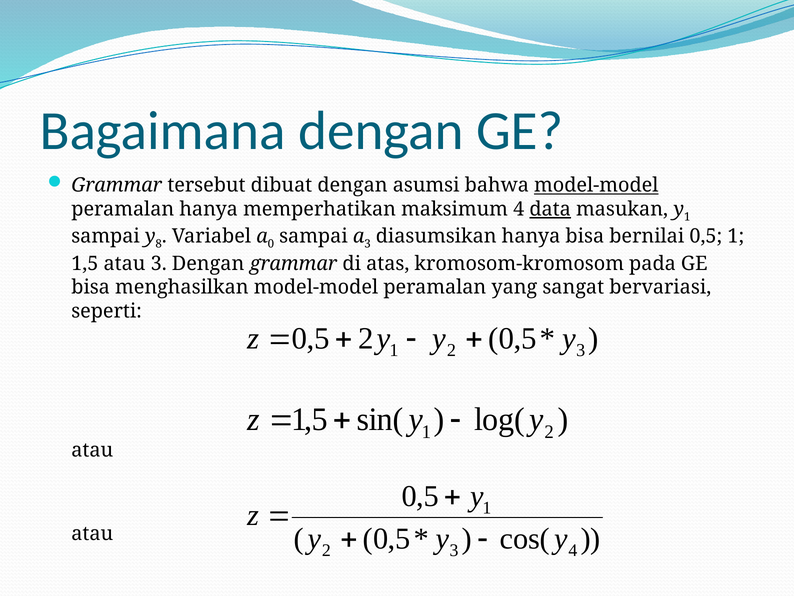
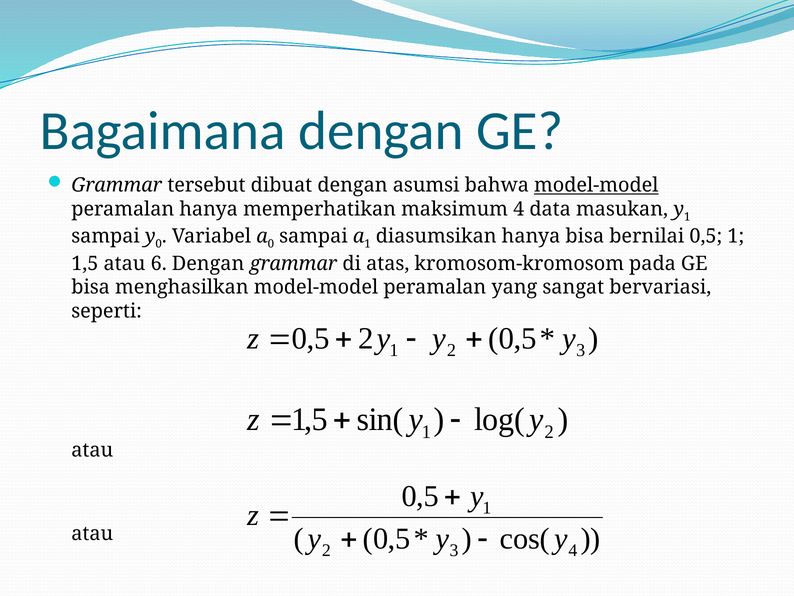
data underline: present -> none
8 at (159, 244): 8 -> 0
3 at (368, 244): 3 -> 1
atau 3: 3 -> 6
